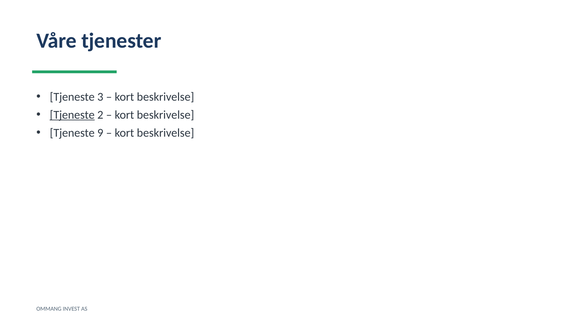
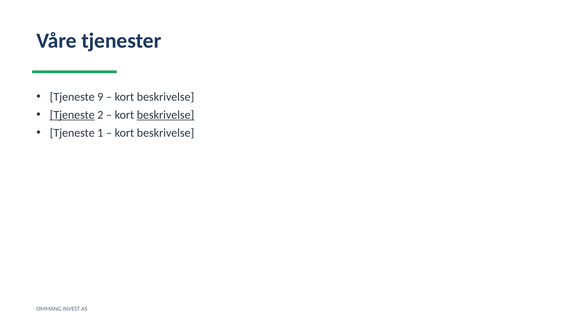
3: 3 -> 9
beskrivelse at (166, 115) underline: none -> present
9: 9 -> 1
